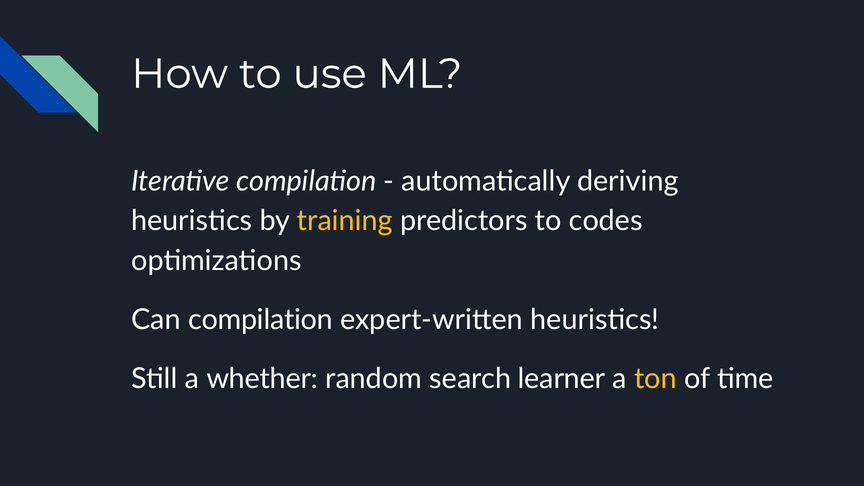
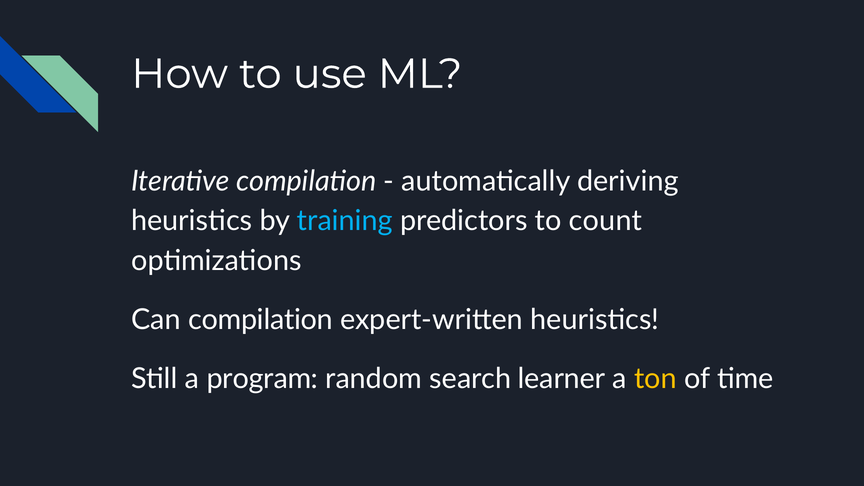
training colour: yellow -> light blue
codes: codes -> count
whether: whether -> program
